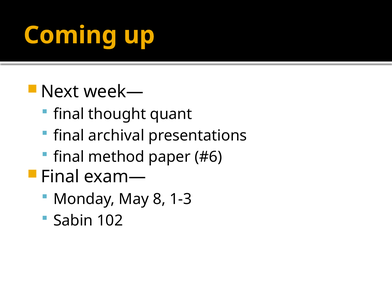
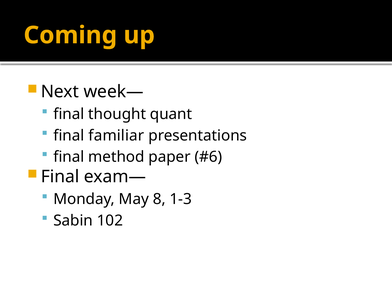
archival: archival -> familiar
